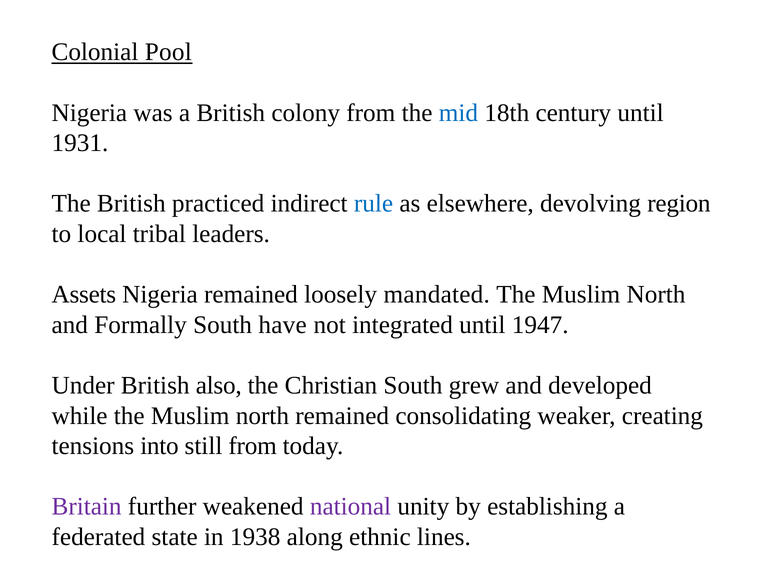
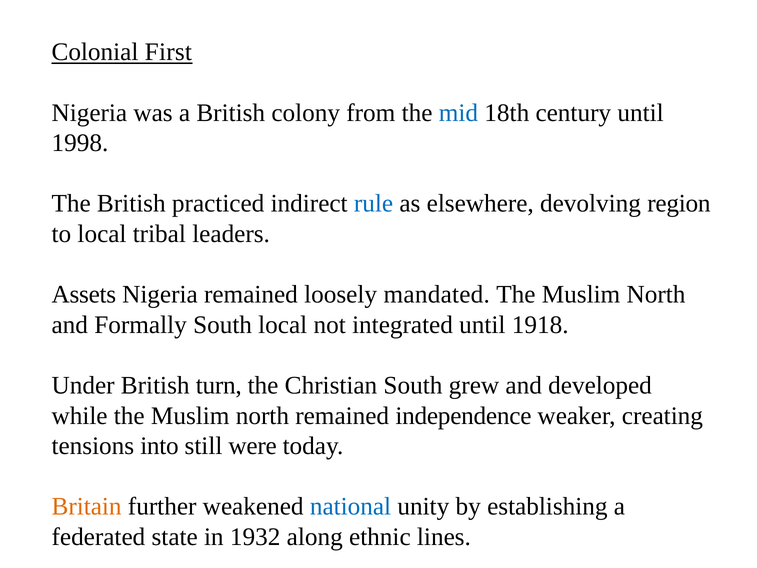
Pool: Pool -> First
1931: 1931 -> 1998
South have: have -> local
1947: 1947 -> 1918
also: also -> turn
consolidating: consolidating -> independence
still from: from -> were
Britain colour: purple -> orange
national colour: purple -> blue
1938: 1938 -> 1932
